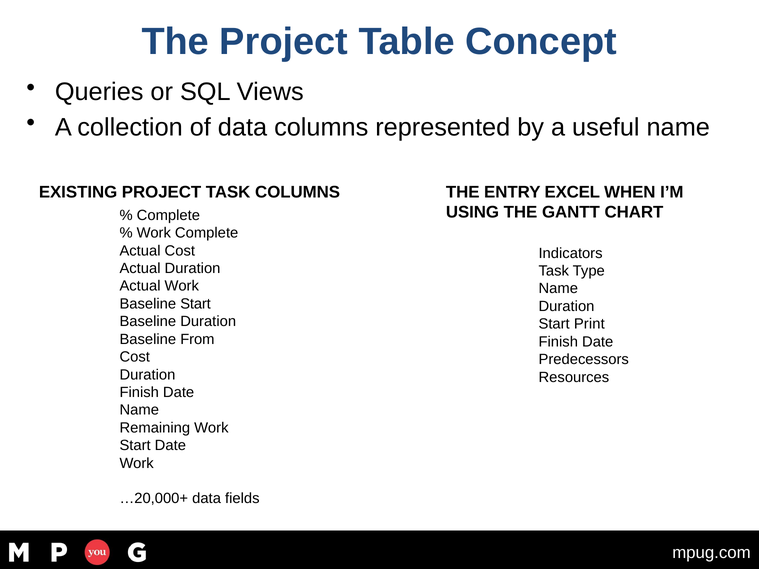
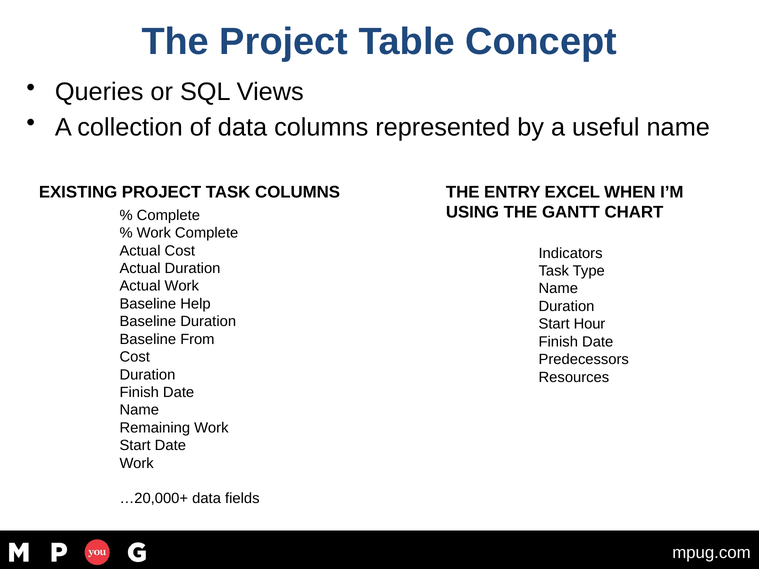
Baseline Start: Start -> Help
Print: Print -> Hour
